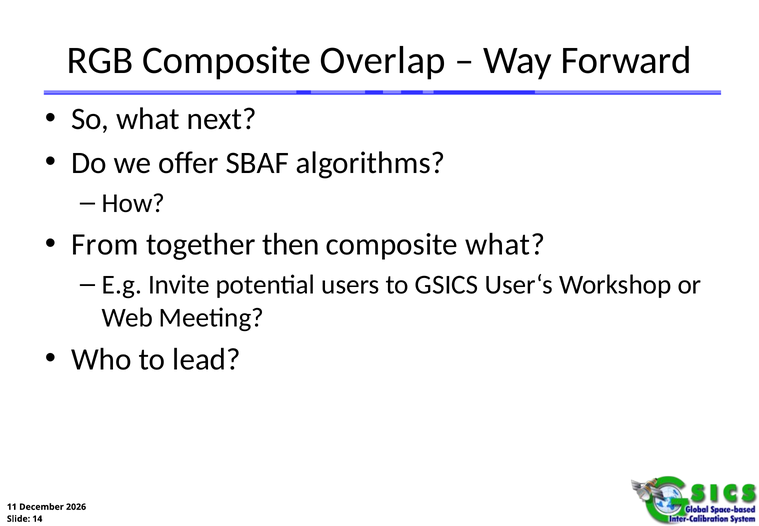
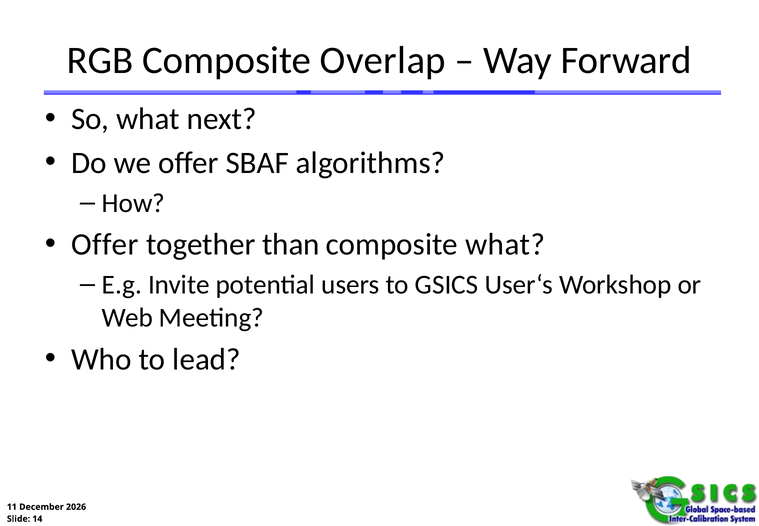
From at (105, 244): From -> Offer
then: then -> than
